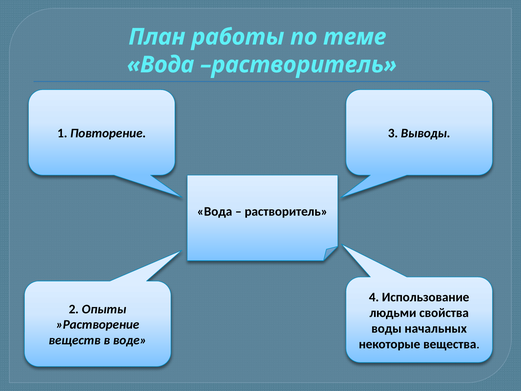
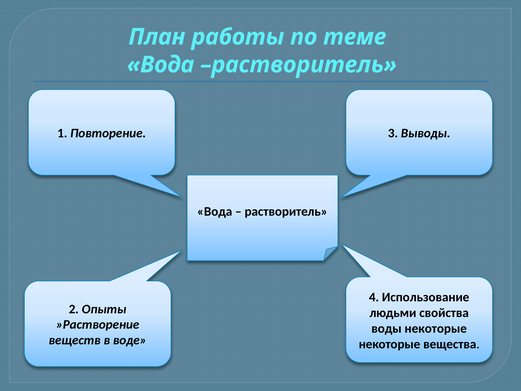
воды начальных: начальных -> некоторые
